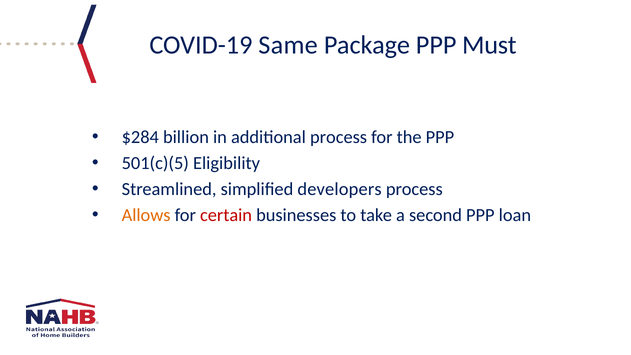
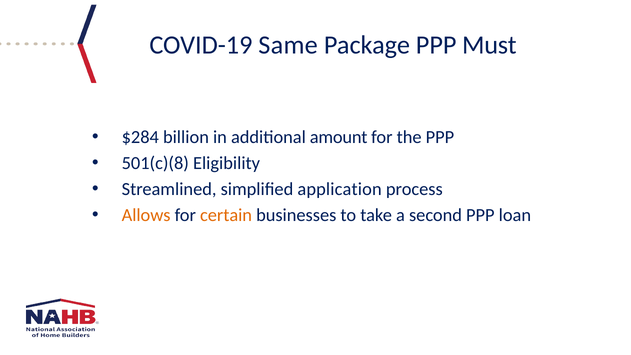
additional process: process -> amount
501(c)(5: 501(c)(5 -> 501(c)(8
developers: developers -> application
certain colour: red -> orange
